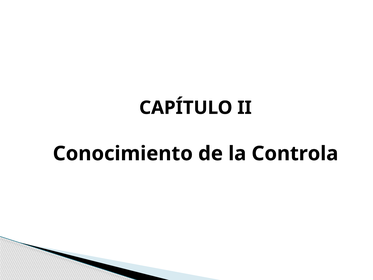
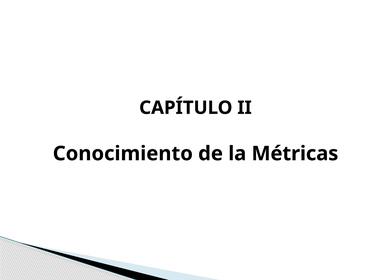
Controla: Controla -> Métricas
